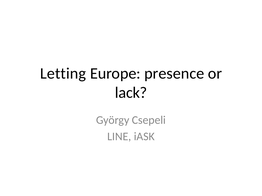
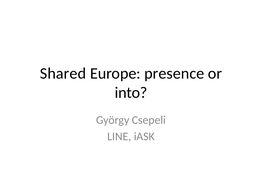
Letting: Letting -> Shared
lack: lack -> into
